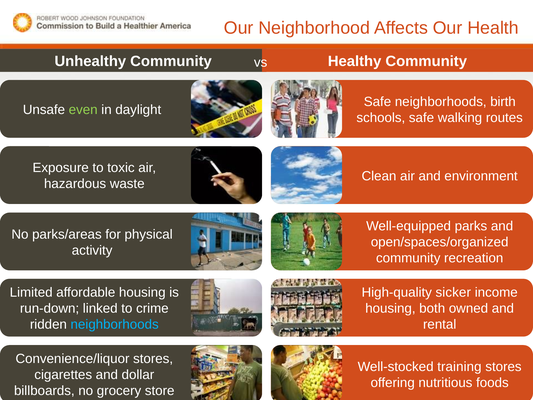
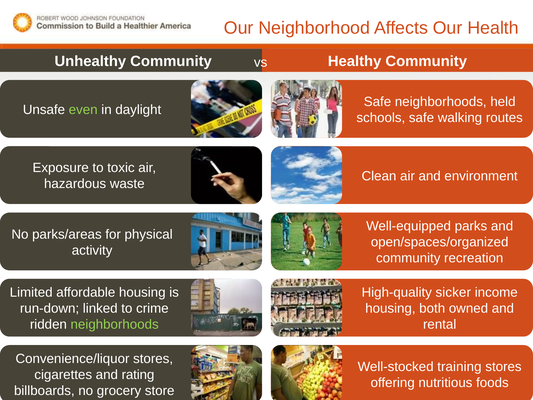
birth: birth -> held
neighborhoods at (115, 324) colour: light blue -> light green
dollar: dollar -> rating
